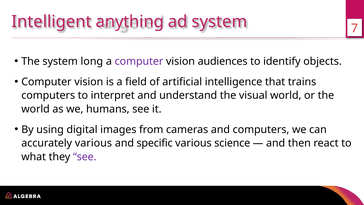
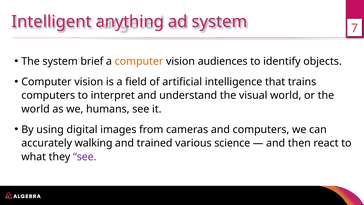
long: long -> brief
computer at (139, 61) colour: purple -> orange
accurately various: various -> walking
specific: specific -> trained
